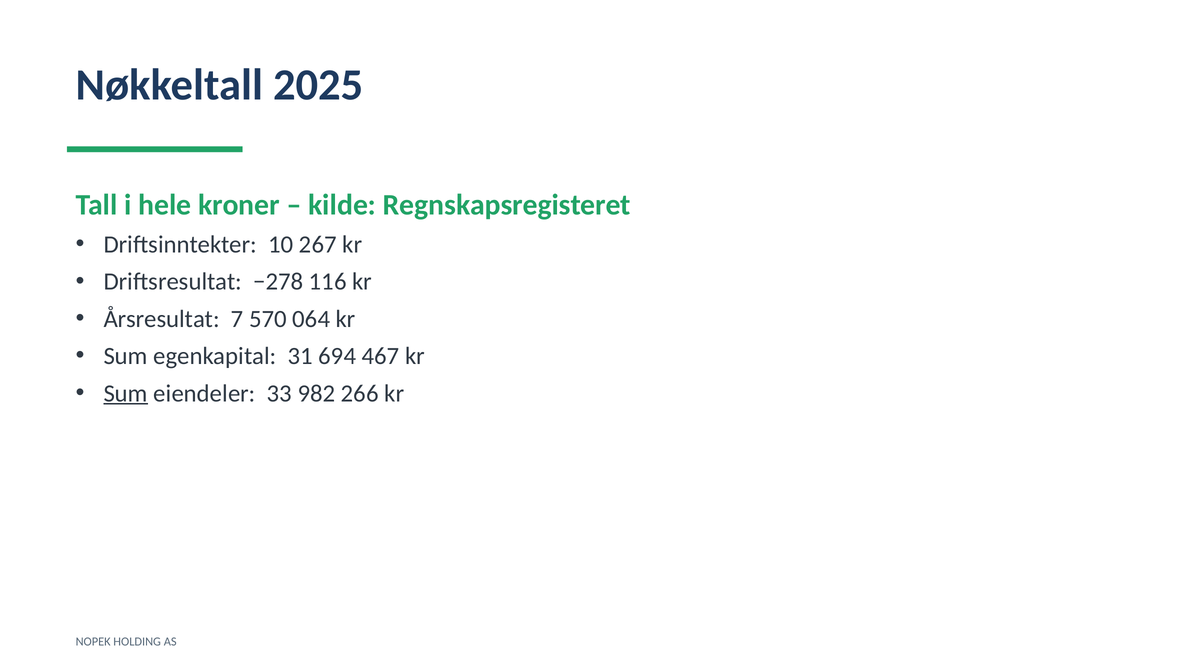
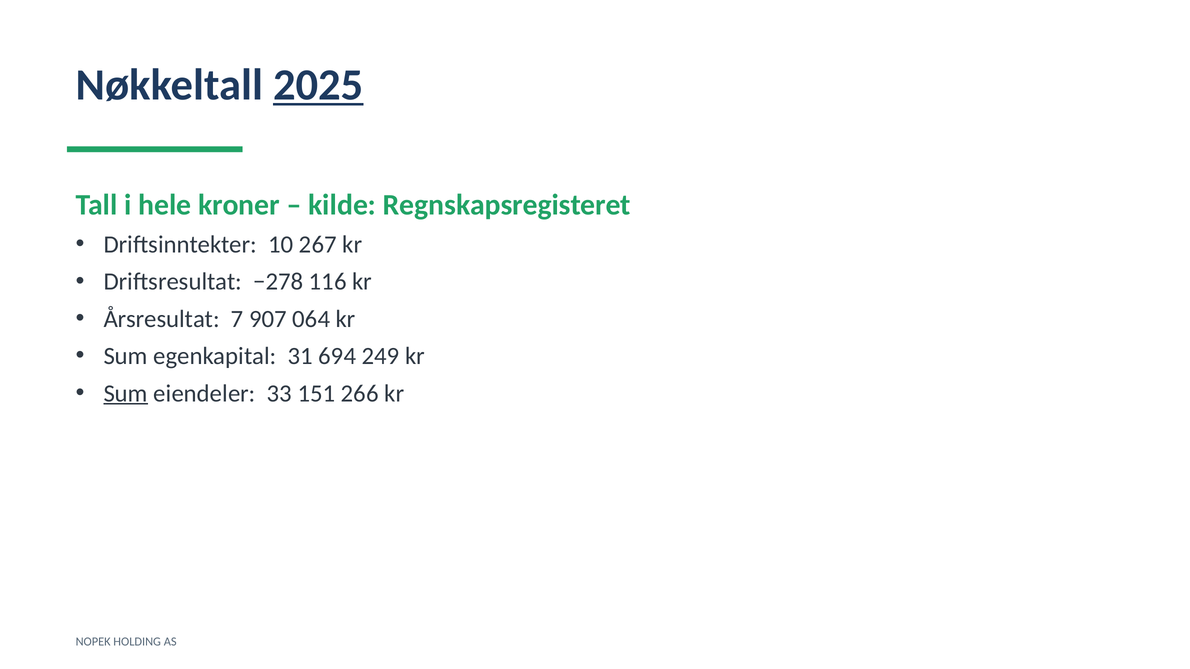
2025 underline: none -> present
570: 570 -> 907
467: 467 -> 249
982: 982 -> 151
